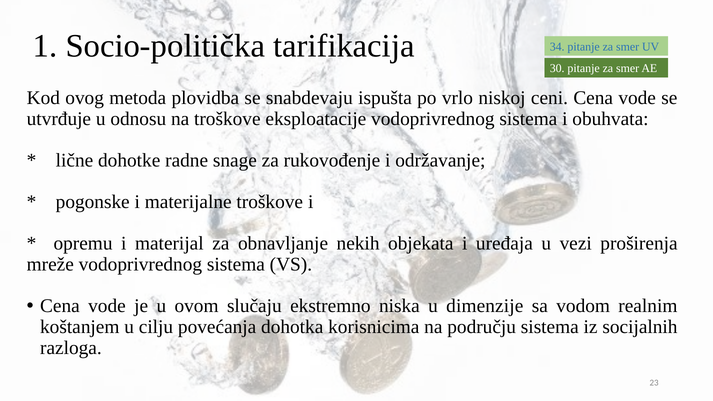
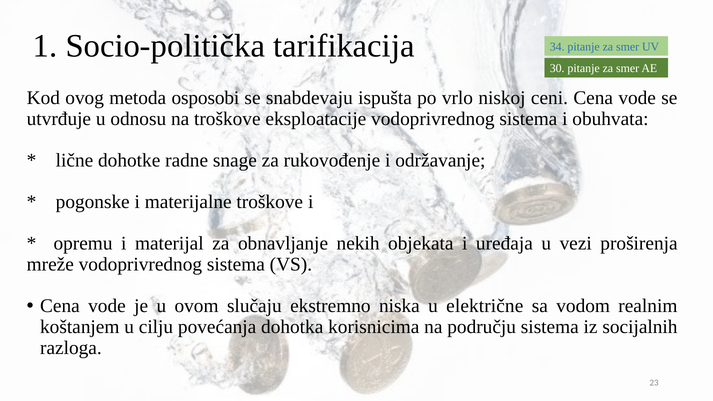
plovidba: plovidba -> osposobi
dimenzije: dimenzije -> električne
